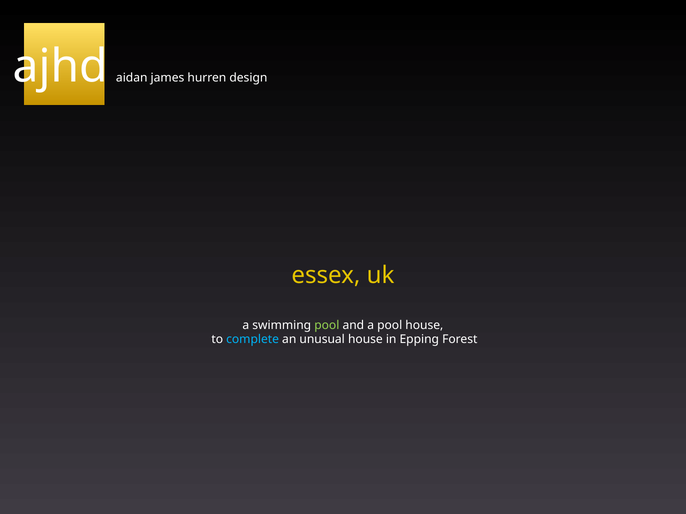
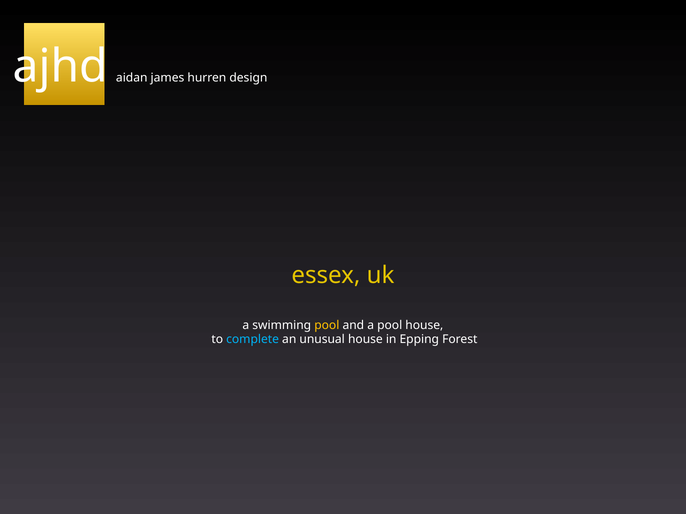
pool at (327, 325) colour: light green -> yellow
